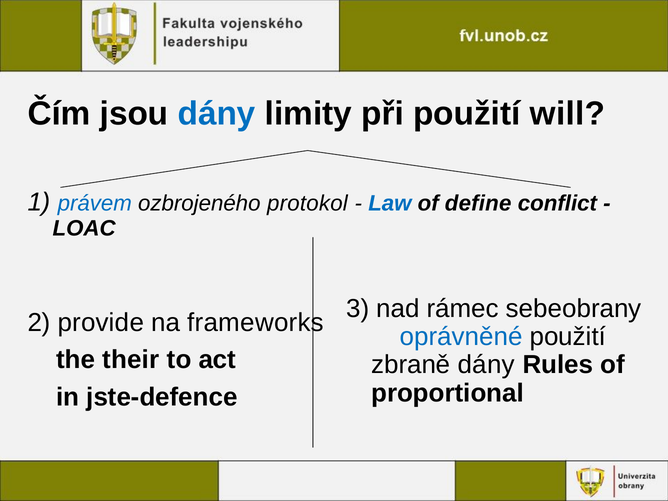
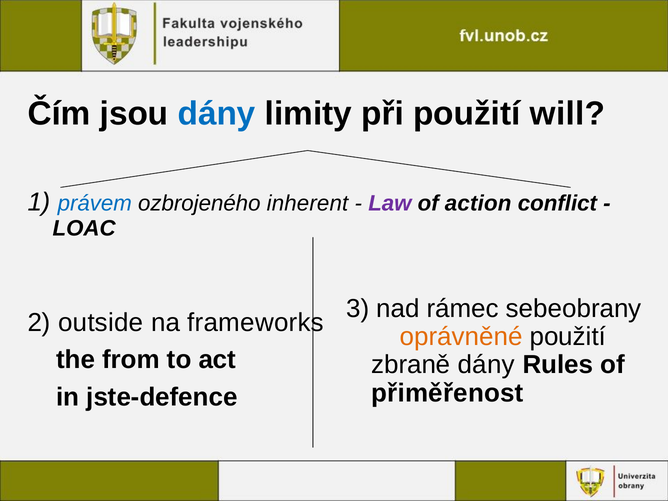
protokol: protokol -> inherent
Law colour: blue -> purple
define: define -> action
provide: provide -> outside
oprávněné colour: blue -> orange
their: their -> from
proportional: proportional -> přiměřenost
